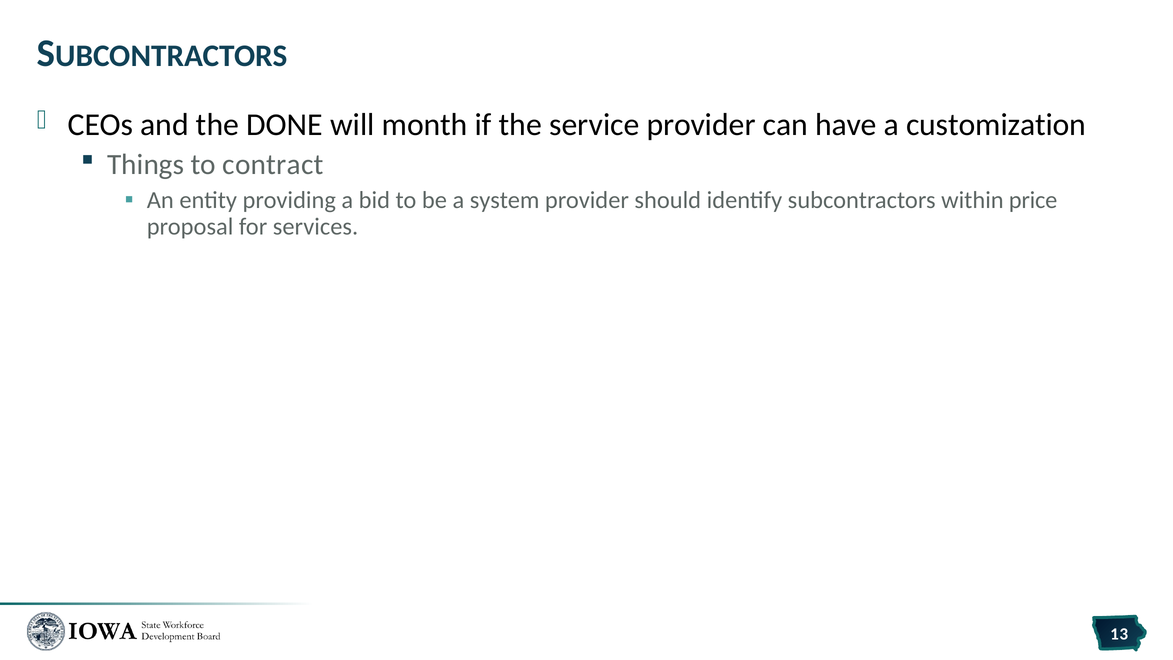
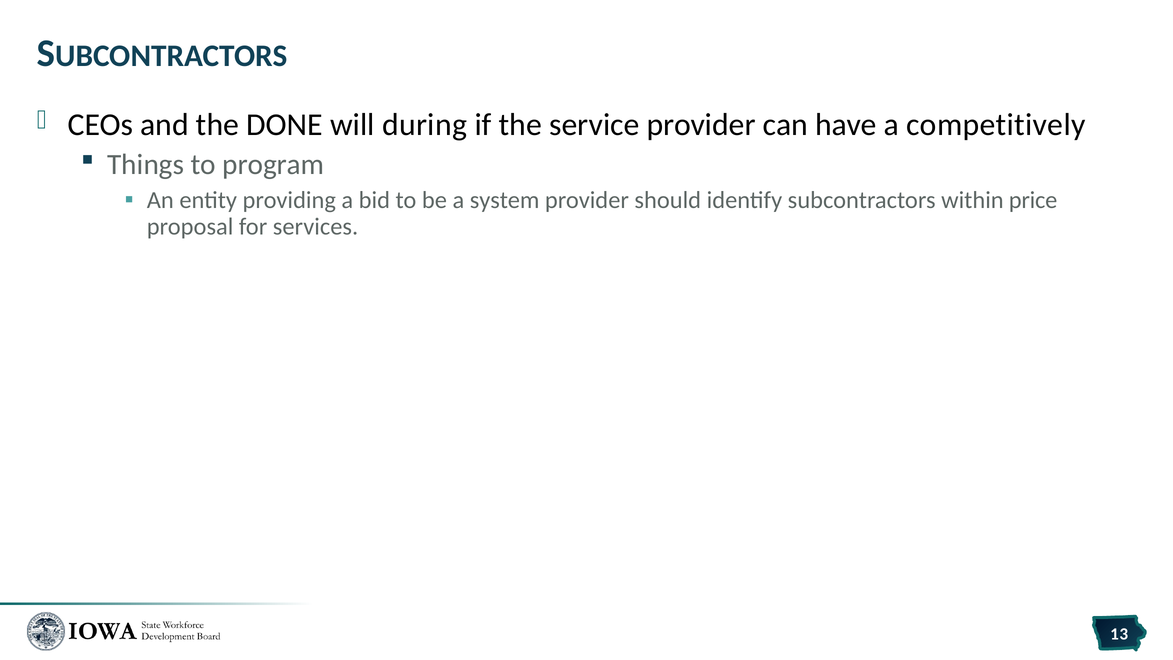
month: month -> during
customization: customization -> competitively
contract: contract -> program
